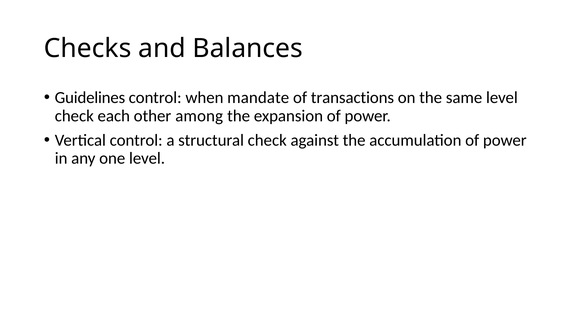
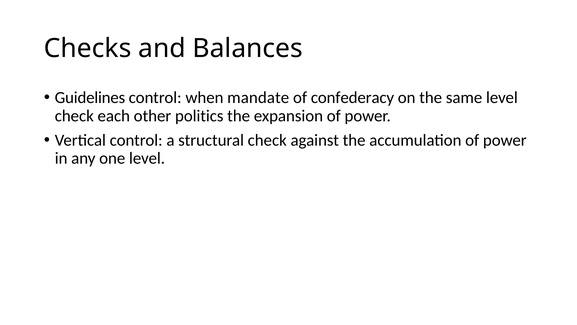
transactions: transactions -> confederacy
among: among -> politics
